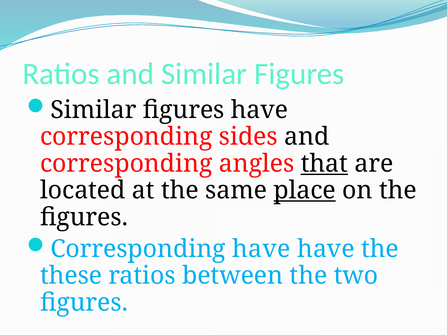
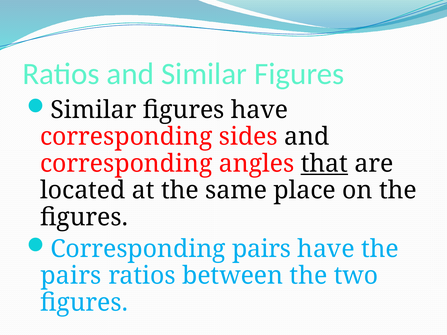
place underline: present -> none
Corresponding have: have -> pairs
these at (71, 276): these -> pairs
